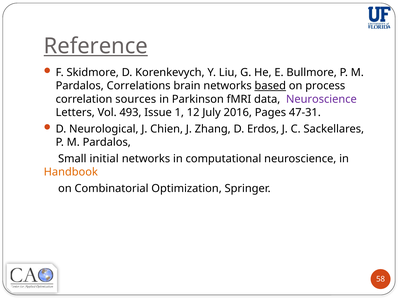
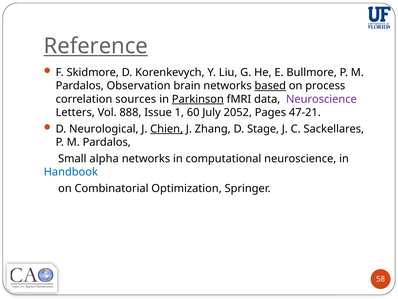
Correlations: Correlations -> Observation
Parkinson underline: none -> present
493: 493 -> 888
12: 12 -> 60
2016: 2016 -> 2052
47-31: 47-31 -> 47-21
Chien underline: none -> present
Erdos: Erdos -> Stage
initial: initial -> alpha
Handbook colour: orange -> blue
